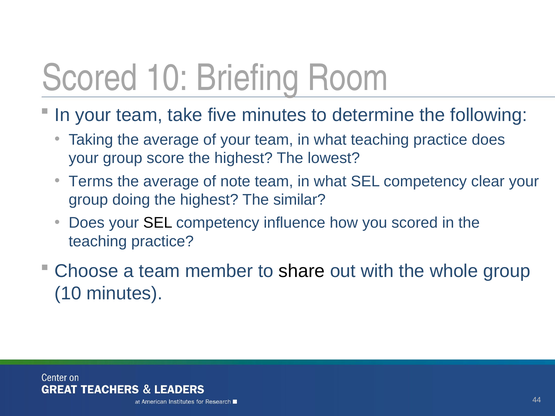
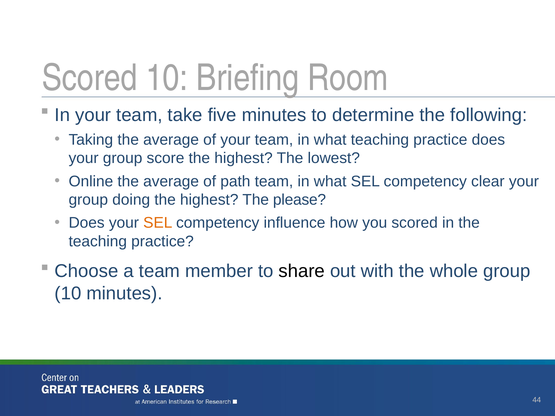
Terms: Terms -> Online
note: note -> path
similar: similar -> please
SEL at (158, 223) colour: black -> orange
